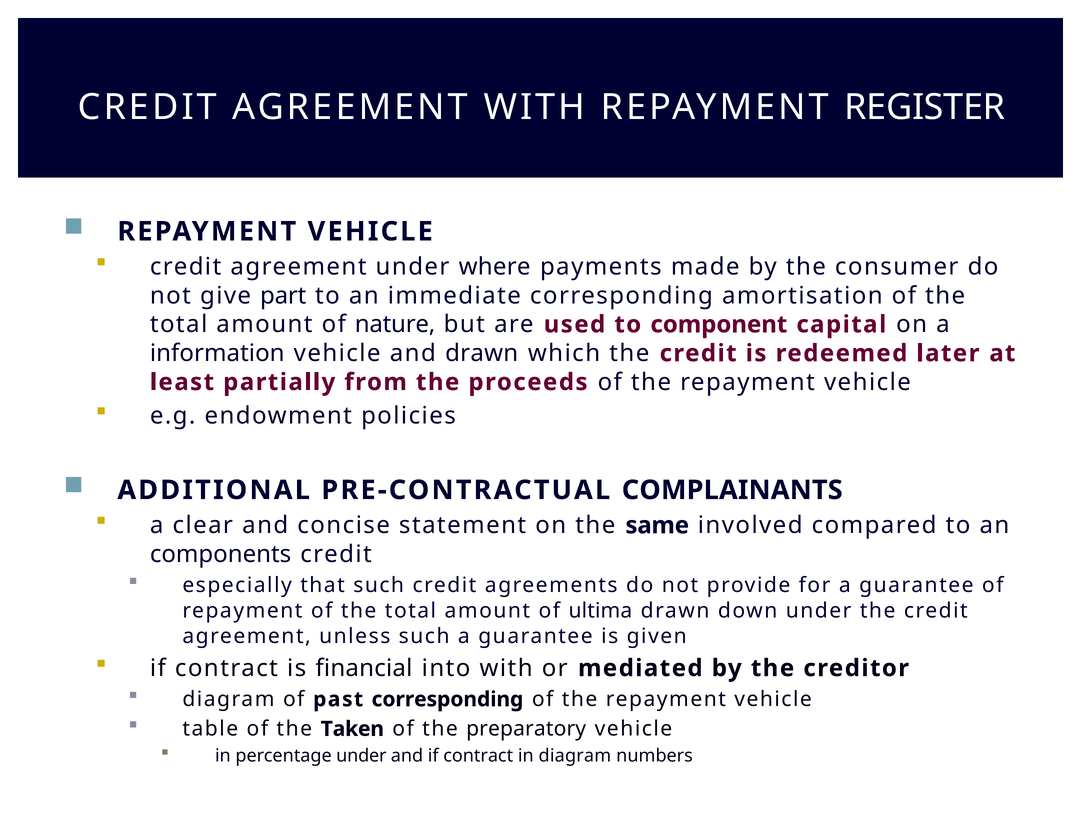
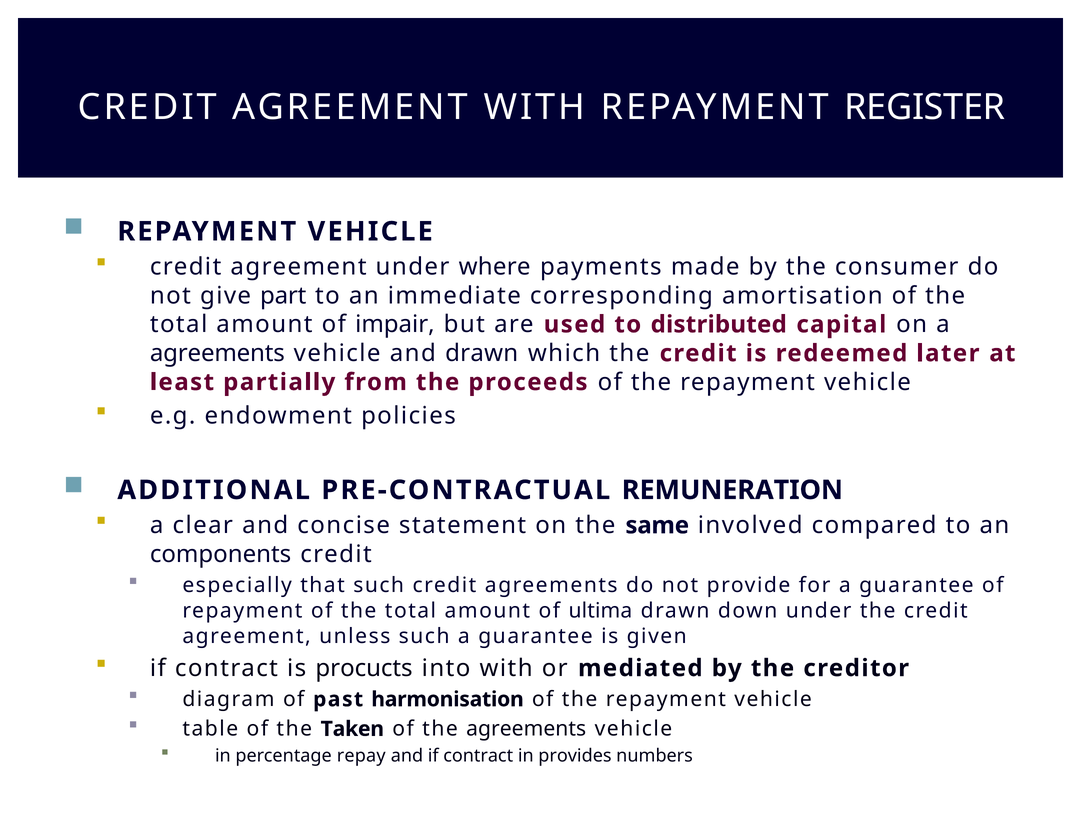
nature: nature -> impair
component: component -> distributed
information at (217, 353): information -> agreements
COMPLAINANTS: COMPLAINANTS -> REMUNERATION
financial: financial -> procucts
past corresponding: corresponding -> harmonisation
the preparatory: preparatory -> agreements
percentage under: under -> repay
in diagram: diagram -> provides
